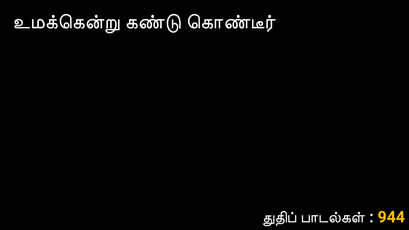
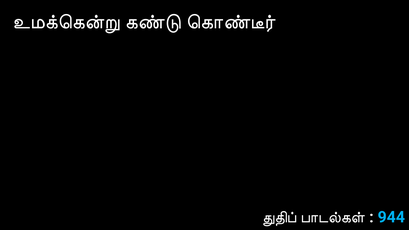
944 colour: yellow -> light blue
